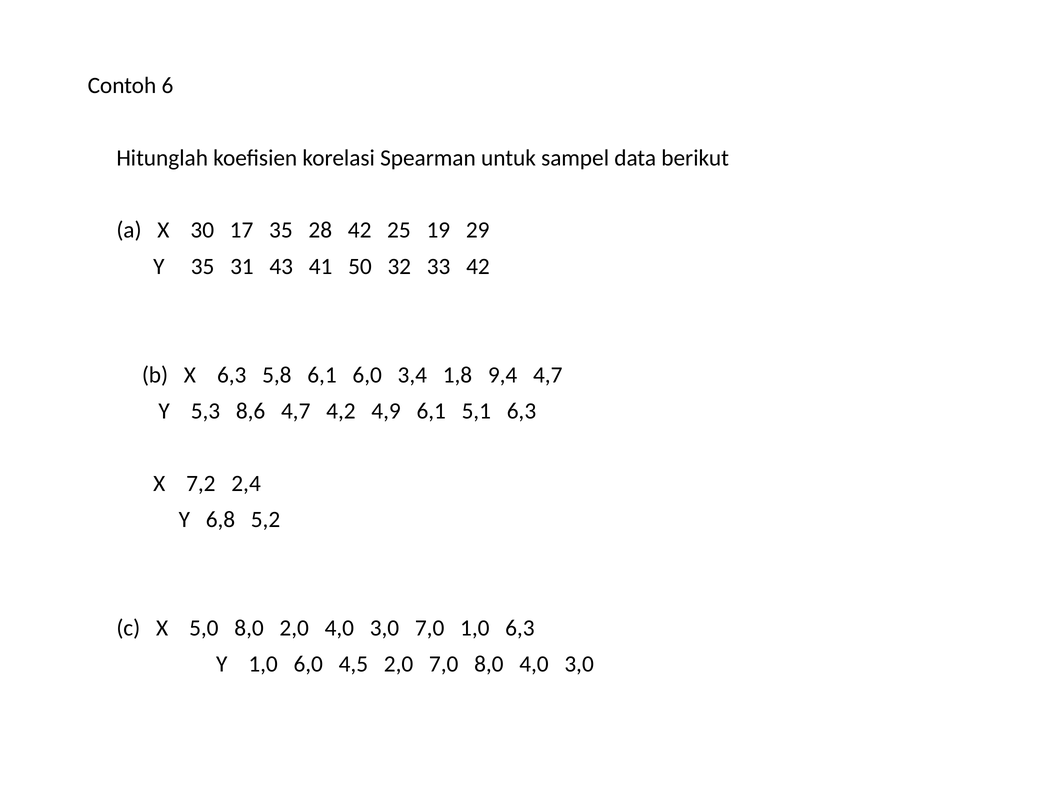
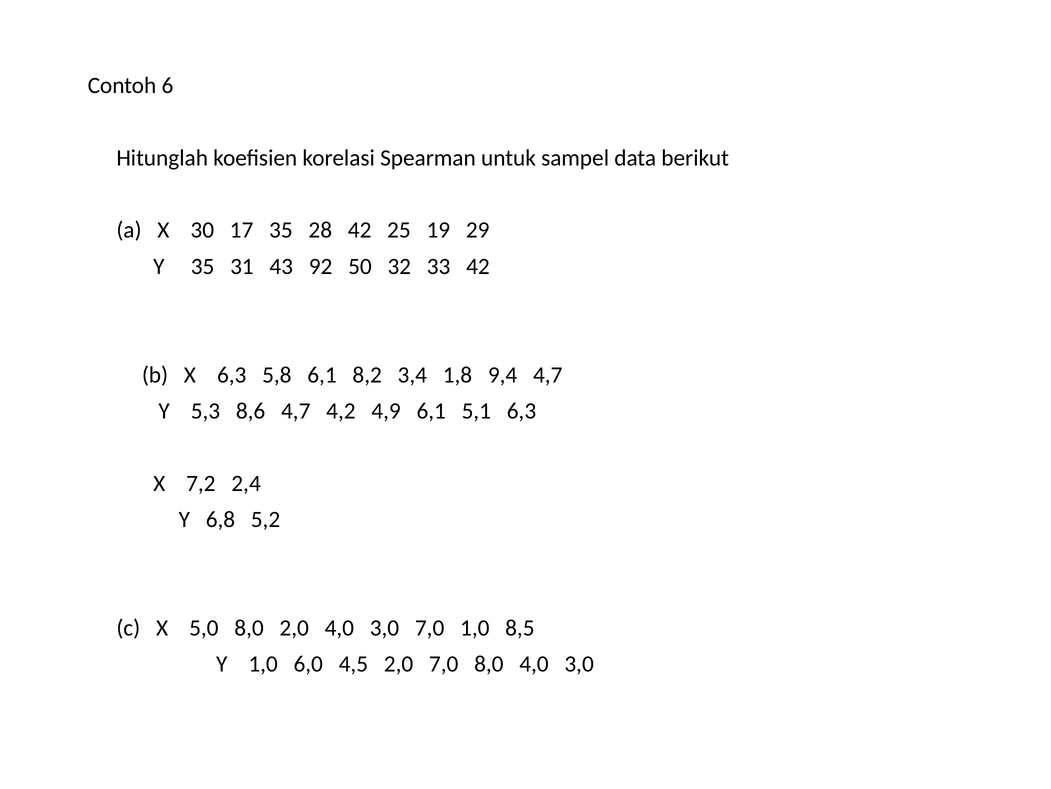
41: 41 -> 92
6,1 6,0: 6,0 -> 8,2
1,0 6,3: 6,3 -> 8,5
